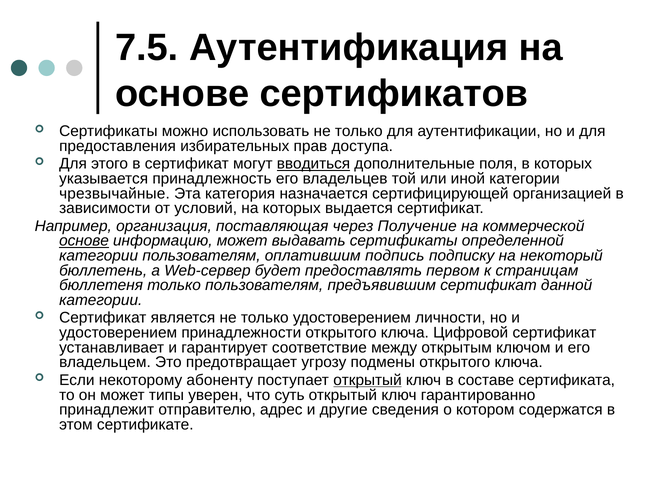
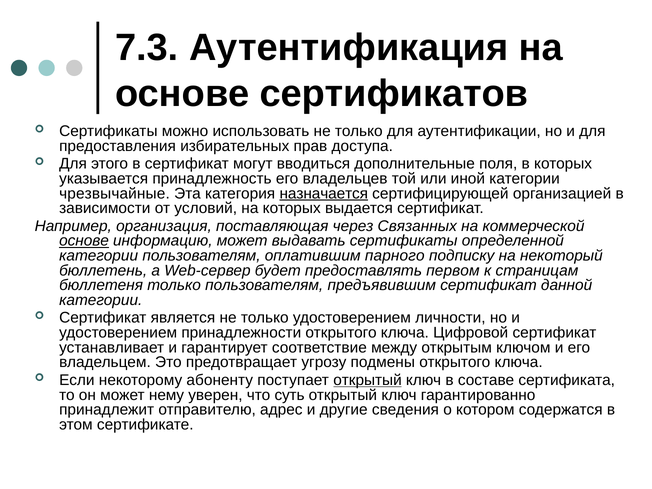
7.5: 7.5 -> 7.3
вводиться underline: present -> none
назначается underline: none -> present
Получение: Получение -> Связанных
подпись: подпись -> парного
типы: типы -> нему
